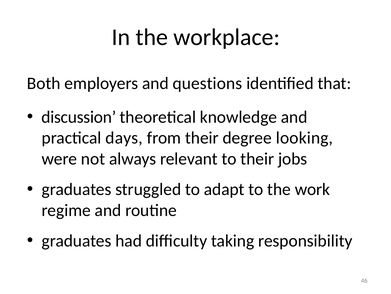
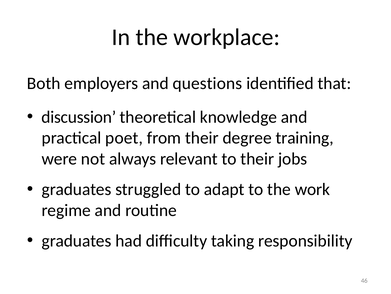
days: days -> poet
looking: looking -> training
